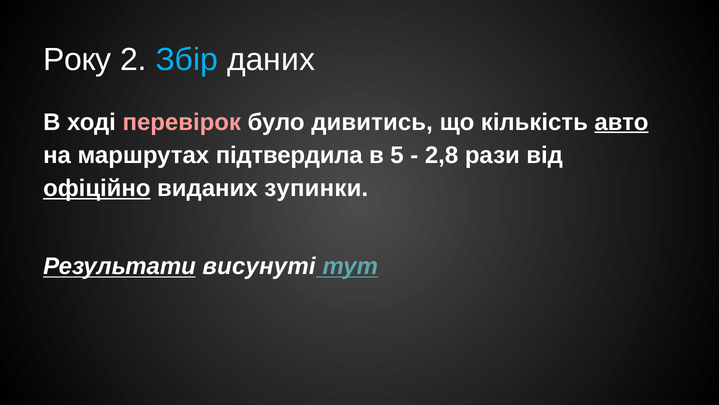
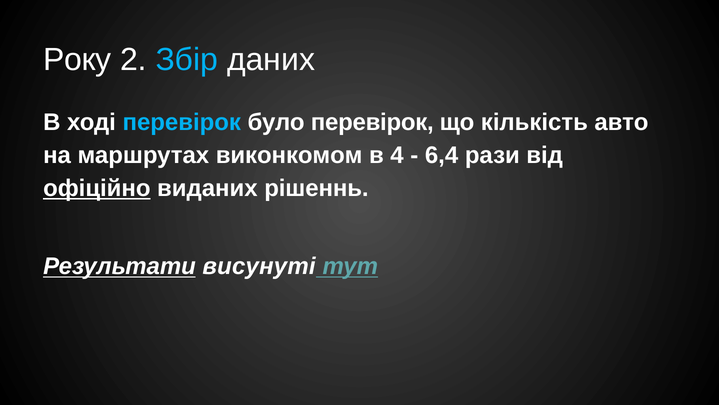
перевірок at (182, 122) colour: pink -> light blue
було дивитись: дивитись -> перевірок
авто underline: present -> none
підтвердила: підтвердила -> виконкомом
5: 5 -> 4
2,8: 2,8 -> 6,4
зупинки: зупинки -> рішеннь
